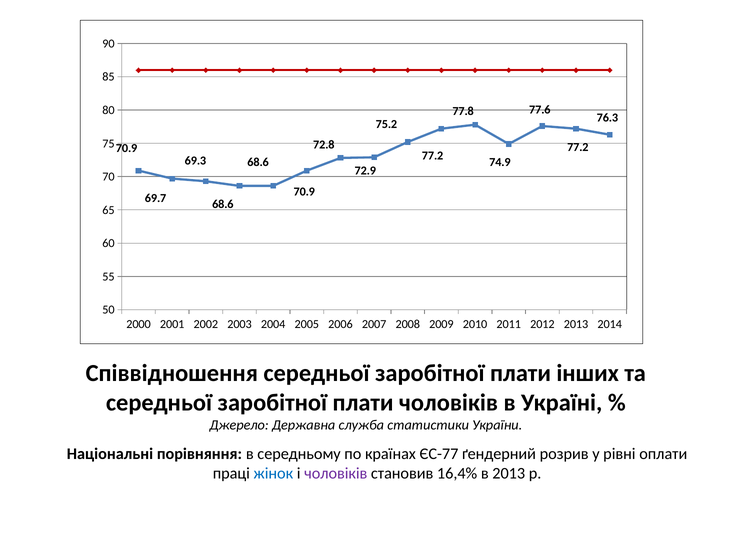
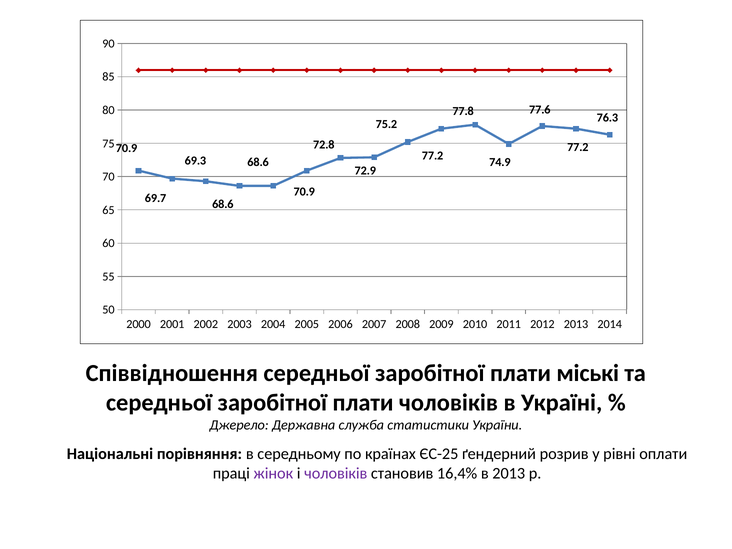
інших: інших -> міські
ЄС-77: ЄС-77 -> ЄС-25
жінок colour: blue -> purple
